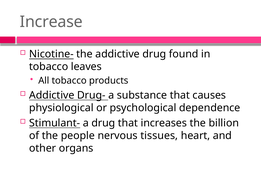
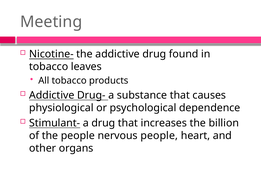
Increase: Increase -> Meeting
nervous tissues: tissues -> people
